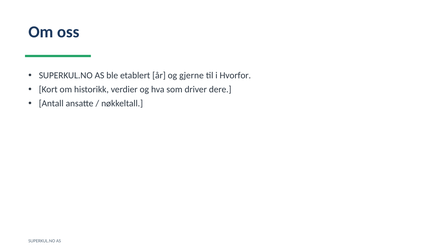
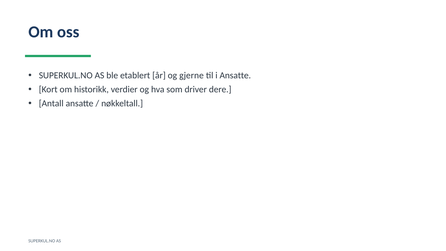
i Hvorfor: Hvorfor -> Ansatte
